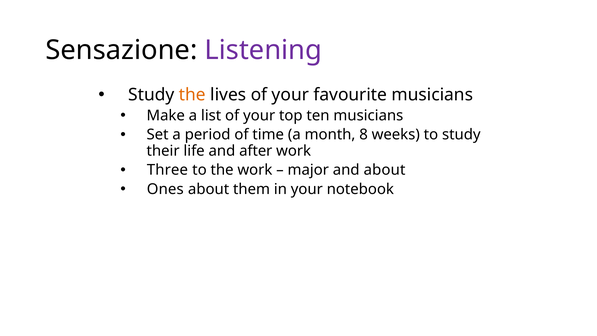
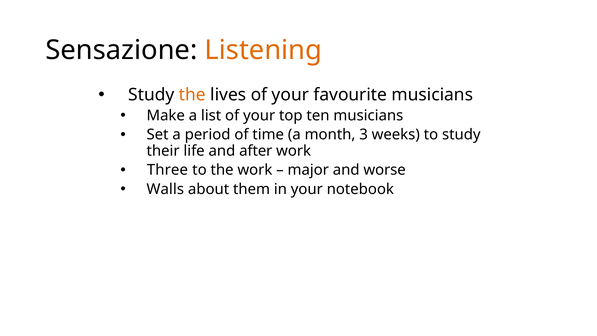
Listening colour: purple -> orange
8: 8 -> 3
and about: about -> worse
Ones: Ones -> Walls
